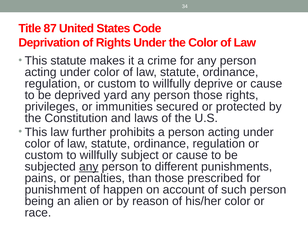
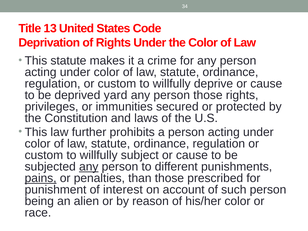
87: 87 -> 13
pains underline: none -> present
happen: happen -> interest
